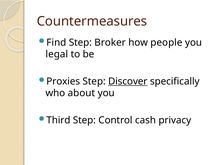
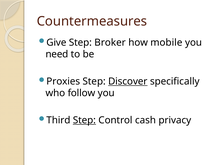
Find: Find -> Give
people: people -> mobile
legal: legal -> need
about: about -> follow
Step at (84, 120) underline: none -> present
